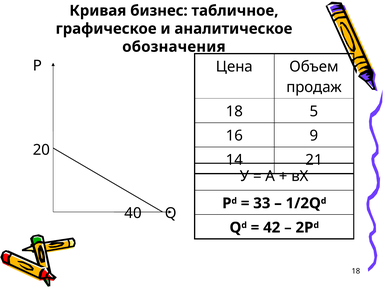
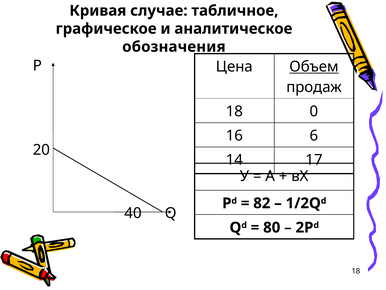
бизнес: бизнес -> случае
Объем underline: none -> present
5: 5 -> 0
9: 9 -> 6
21: 21 -> 17
33: 33 -> 82
42: 42 -> 80
